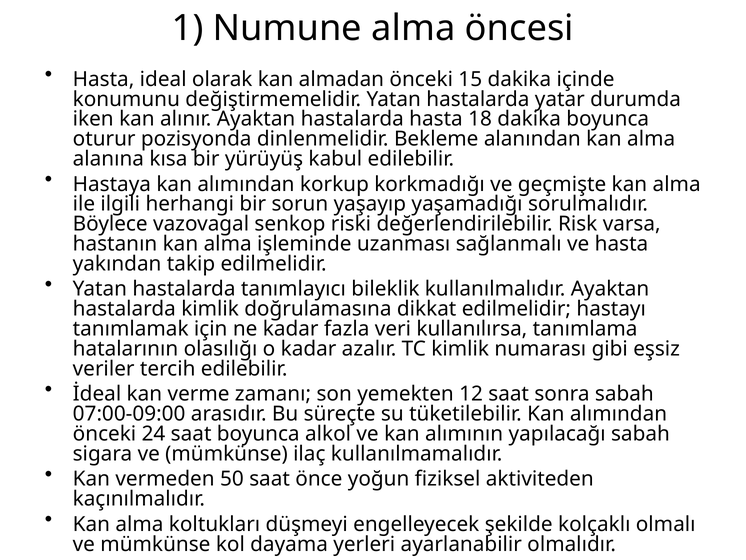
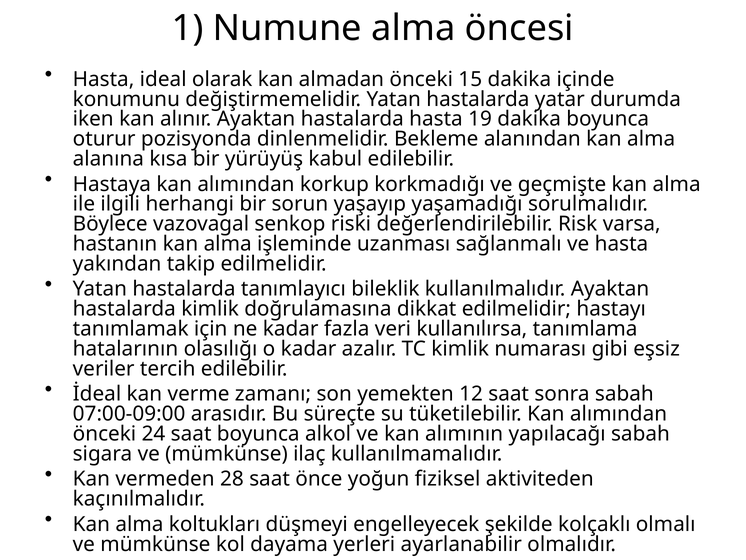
18: 18 -> 19
50: 50 -> 28
